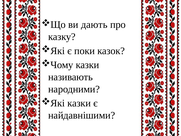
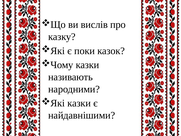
дають: дають -> вислів
